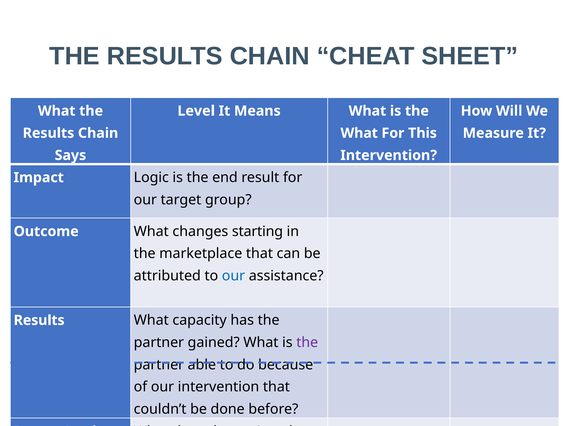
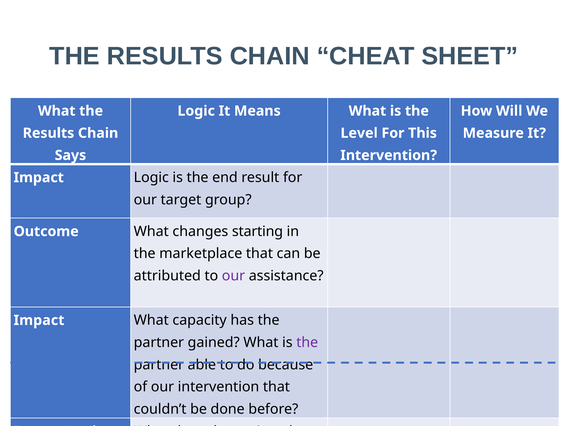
Level at (196, 111): Level -> Logic
What at (359, 133): What -> Level
our at (233, 276) colour: blue -> purple
Results at (39, 320): Results -> Impact
